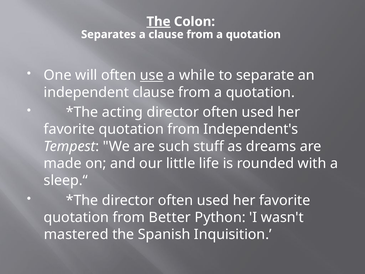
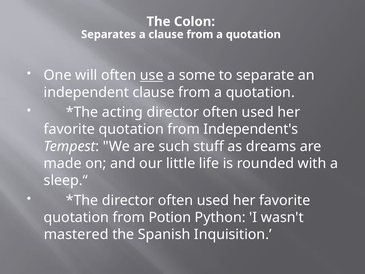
The at (158, 22) underline: present -> none
while: while -> some
Better: Better -> Potion
